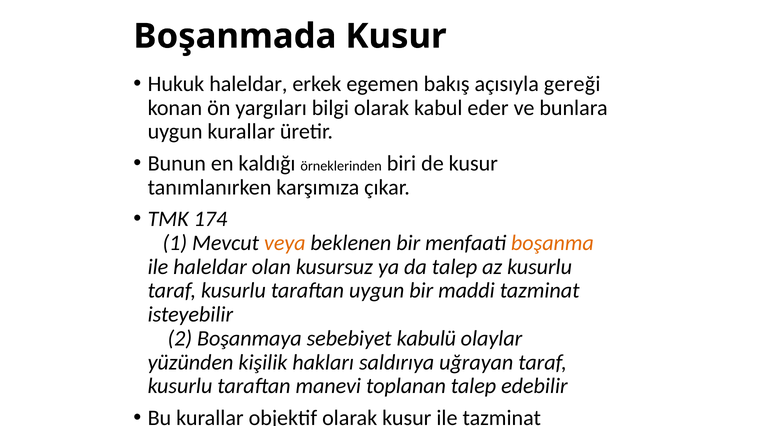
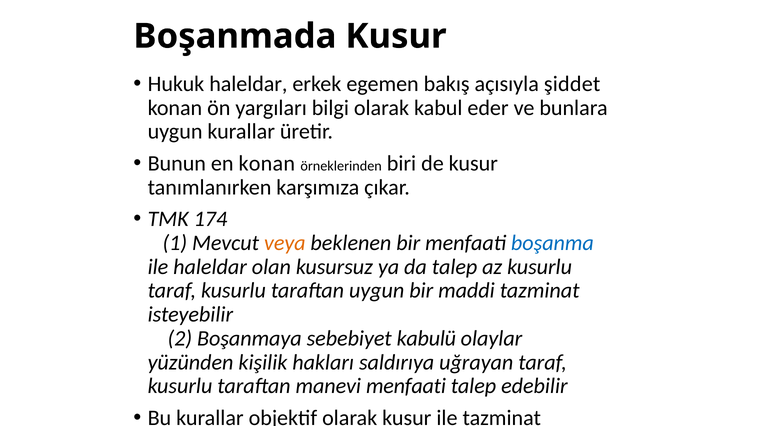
gereği: gereği -> şiddet
en kaldığı: kaldığı -> konan
boşanma colour: orange -> blue
manevi toplanan: toplanan -> menfaati
